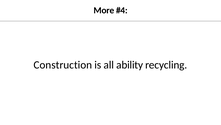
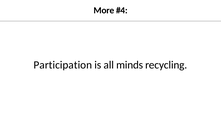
Construction: Construction -> Participation
ability: ability -> minds
